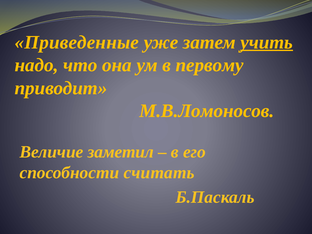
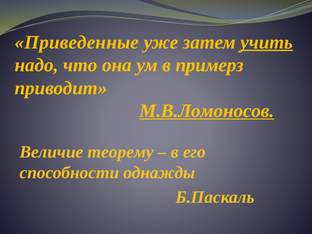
первому: первому -> примерз
М.В.Ломоносов underline: none -> present
заметил: заметил -> теорему
считать: считать -> однажды
